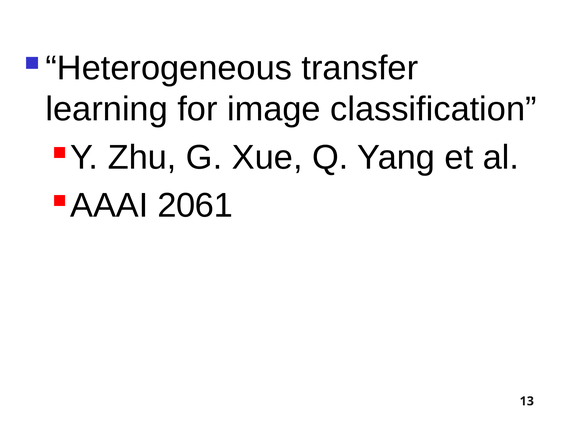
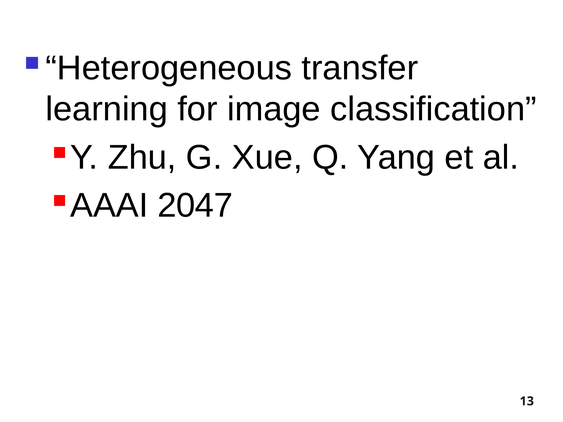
2061: 2061 -> 2047
